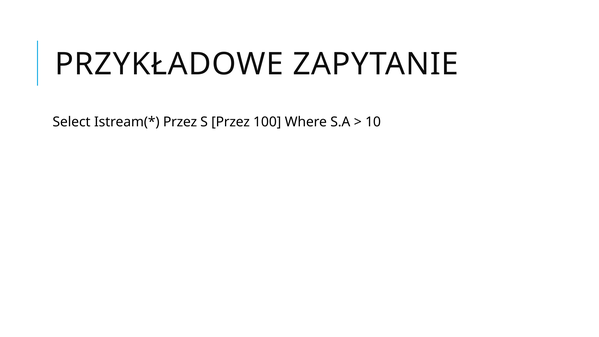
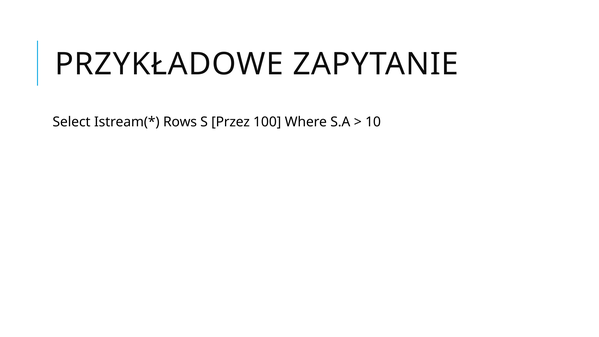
Przez at (180, 122): Przez -> Rows
